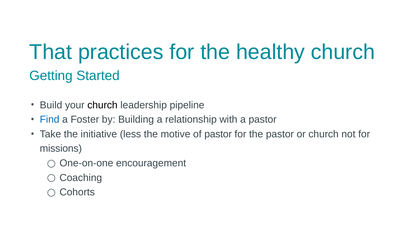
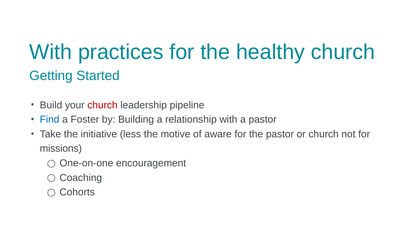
That at (51, 52): That -> With
church at (102, 105) colour: black -> red
of pastor: pastor -> aware
